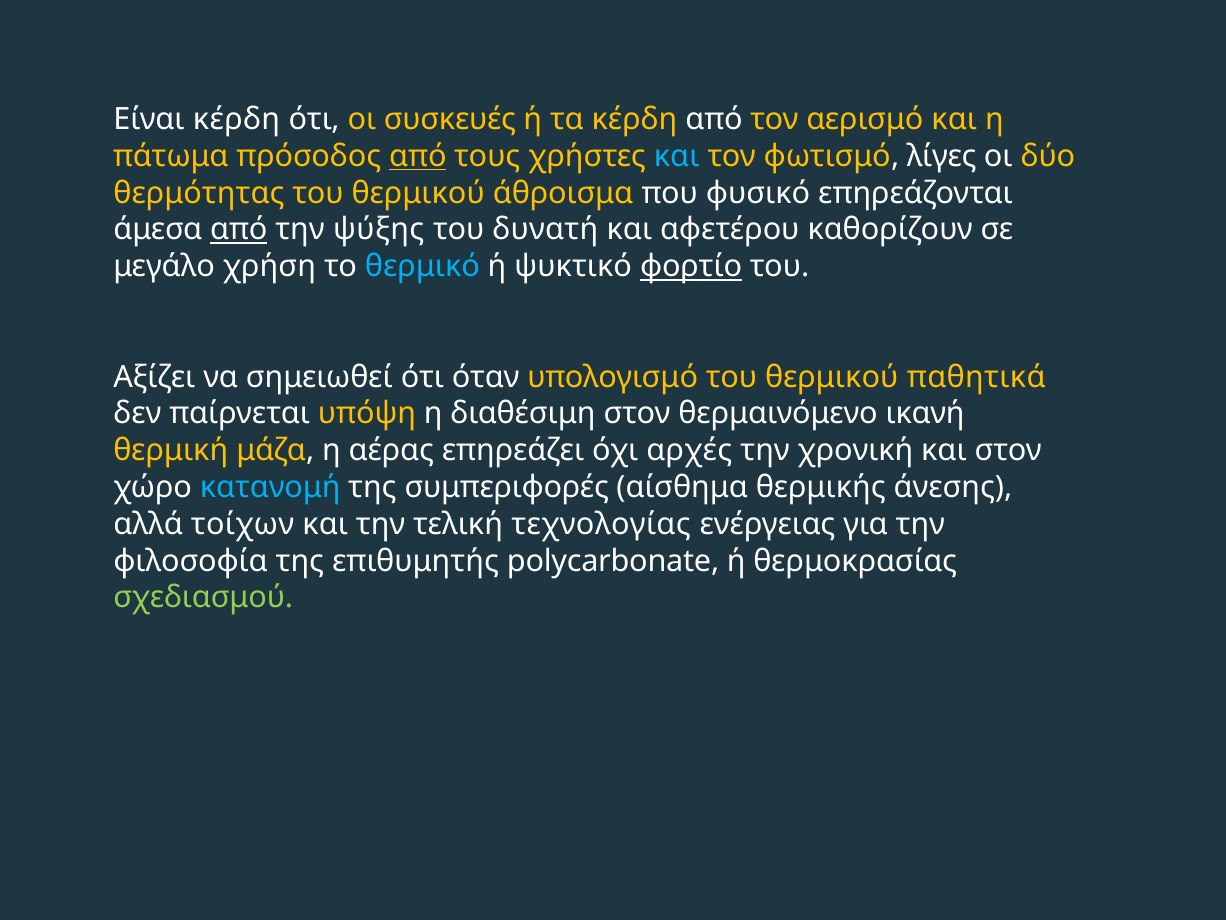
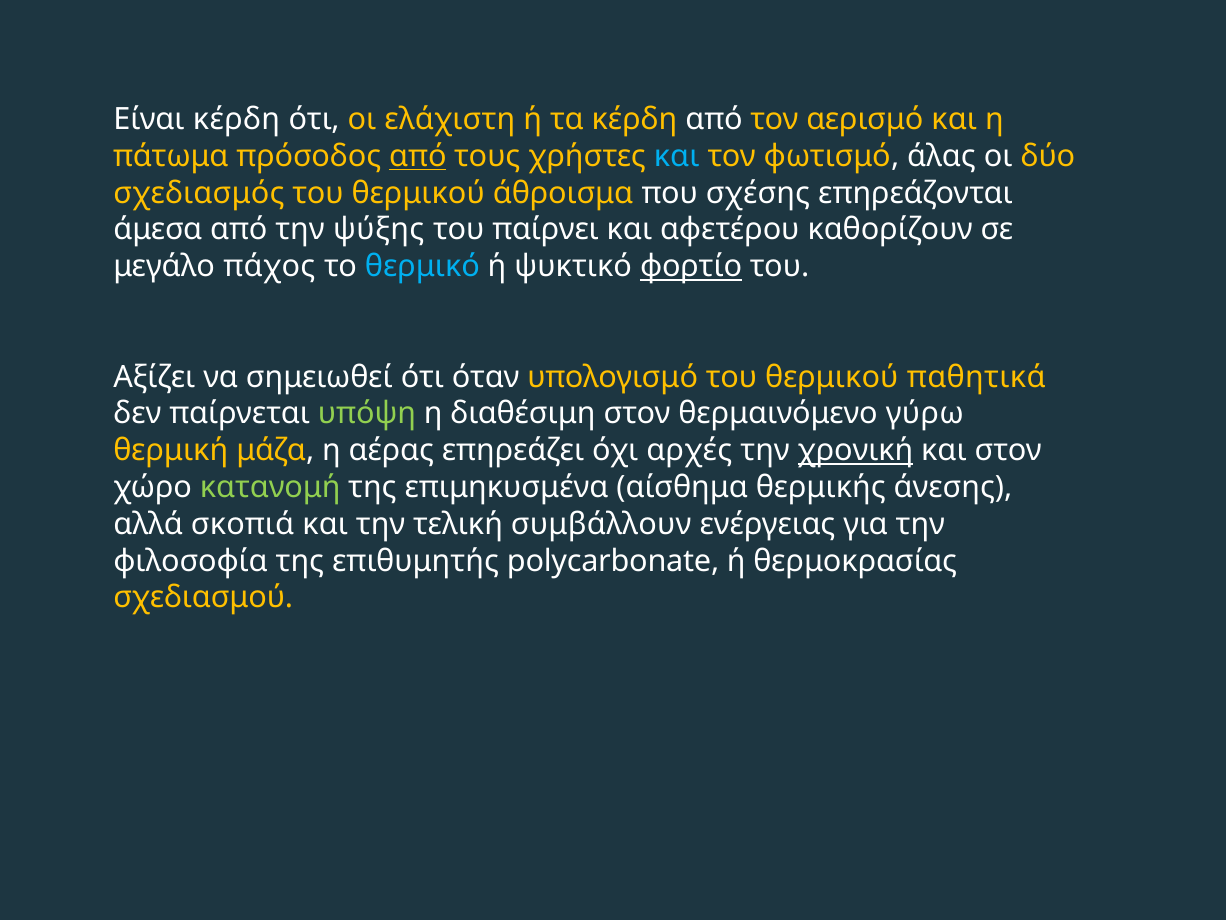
συσκευές: συσκευές -> ελάχιστη
λίγες: λίγες -> άλας
θερμότητας: θερμότητας -> σχεδιασμός
φυσικό: φυσικό -> σχέσης
από at (239, 230) underline: present -> none
δυνατή: δυνατή -> παίρνει
χρήση: χρήση -> πάχος
υπόψη colour: yellow -> light green
ικανή: ικανή -> γύρω
χρονική underline: none -> present
κατανομή colour: light blue -> light green
συμπεριφορές: συμπεριφορές -> επιμηκυσμένα
τοίχων: τοίχων -> σκοπιά
τεχνολογίας: τεχνολογίας -> συμβάλλουν
σχεδιασμού colour: light green -> yellow
